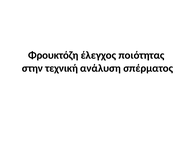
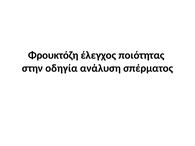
τεχνική: τεχνική -> οδηγία
